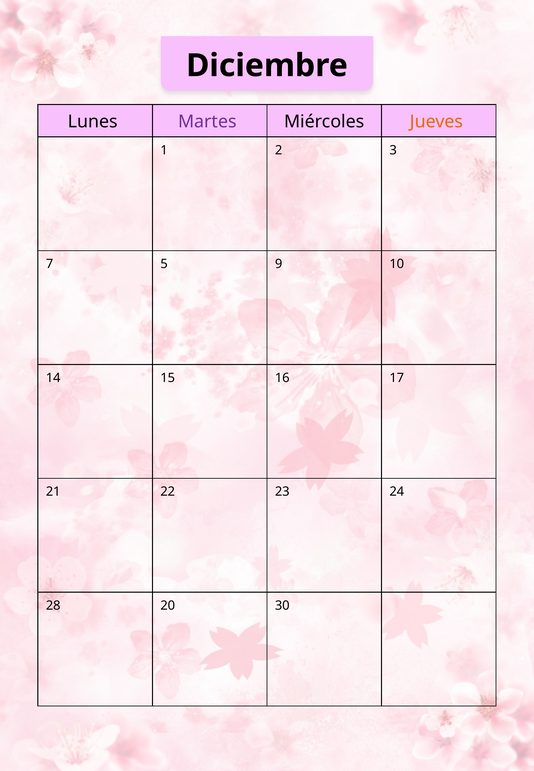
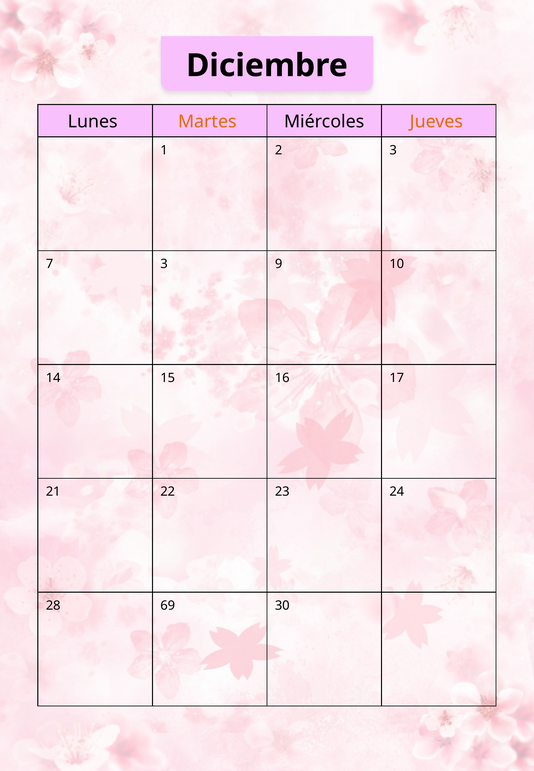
Martes colour: purple -> orange
7 5: 5 -> 3
20: 20 -> 69
